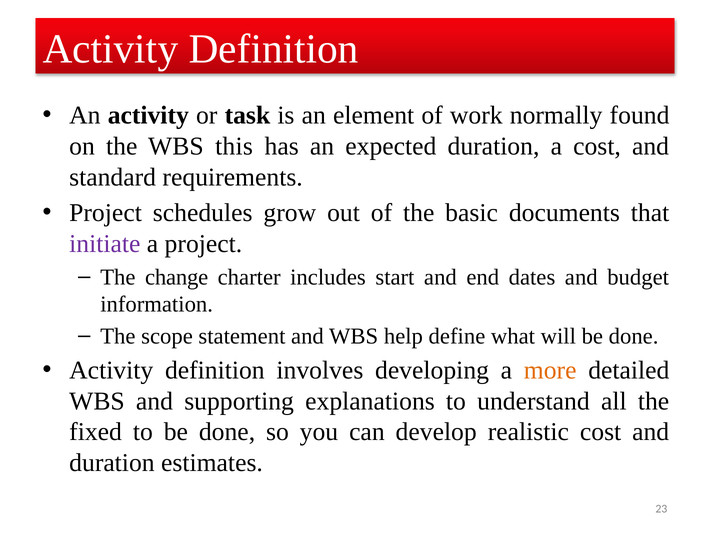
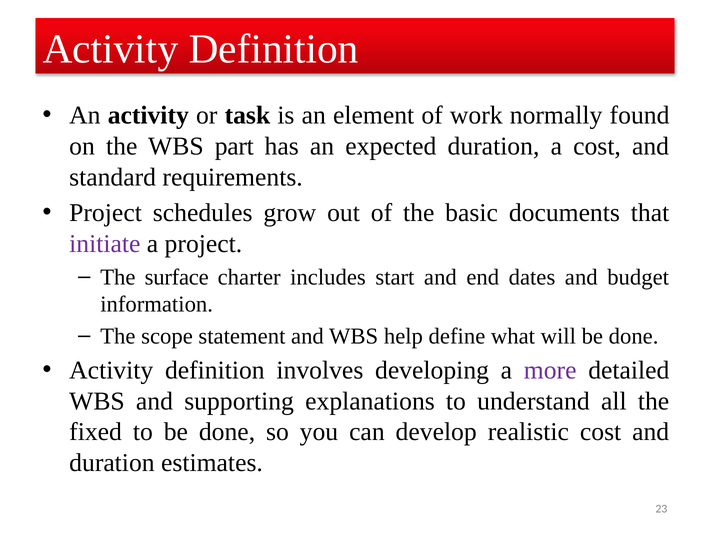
this: this -> part
change: change -> surface
more colour: orange -> purple
